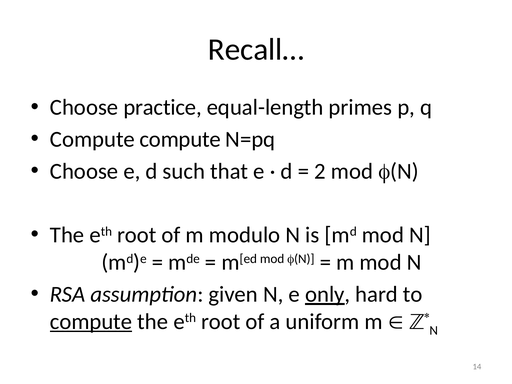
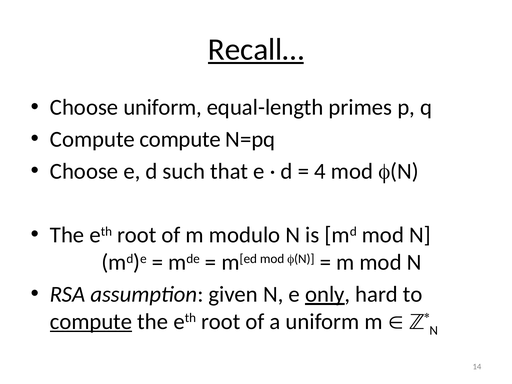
Recall… underline: none -> present
Choose practice: practice -> uniform
2: 2 -> 4
